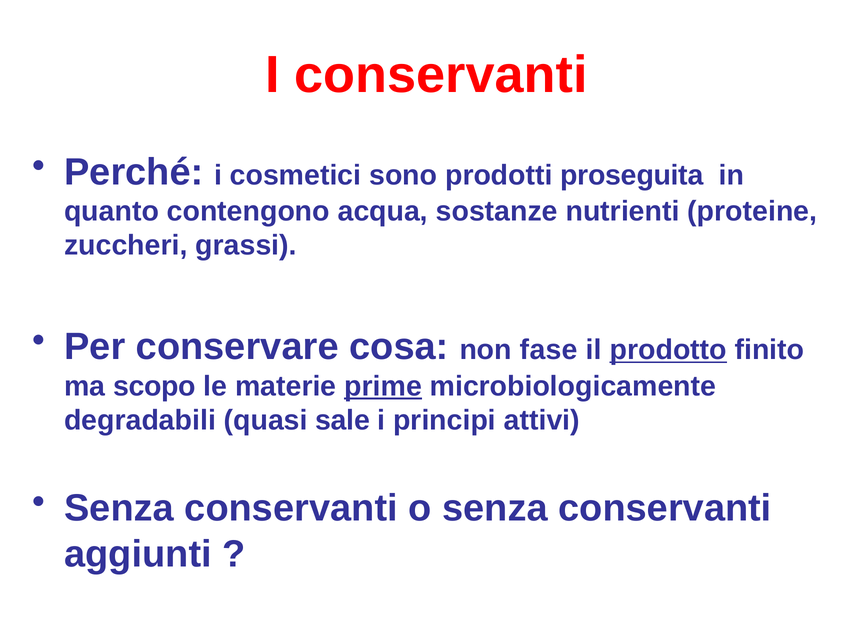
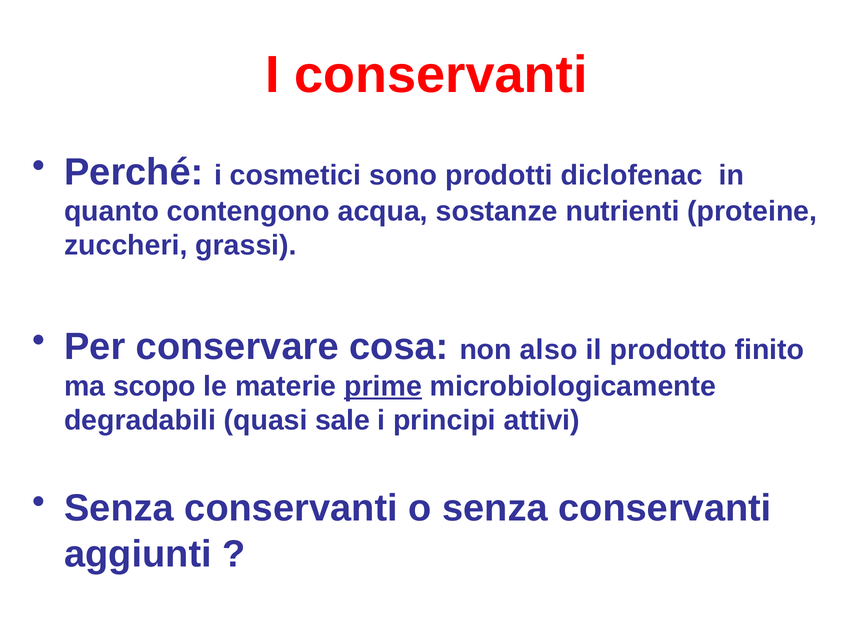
proseguita: proseguita -> diclofenac
fase: fase -> also
prodotto underline: present -> none
